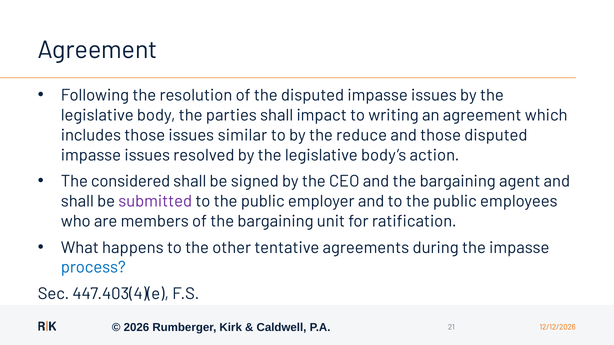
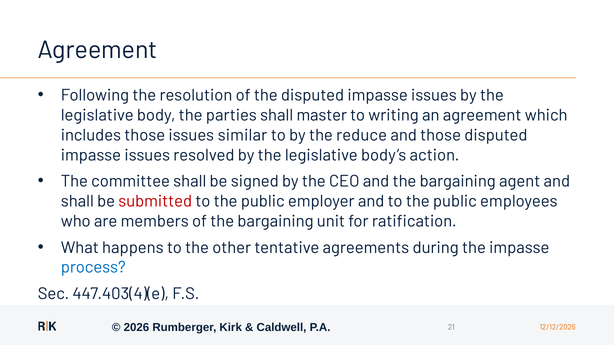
impact: impact -> master
considered: considered -> committee
submitted colour: purple -> red
